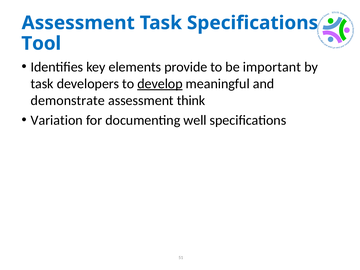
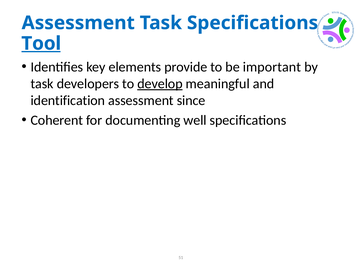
Tool underline: none -> present
demonstrate: demonstrate -> identification
think: think -> since
Variation: Variation -> Coherent
